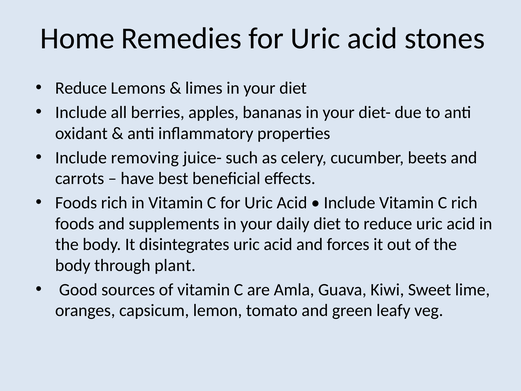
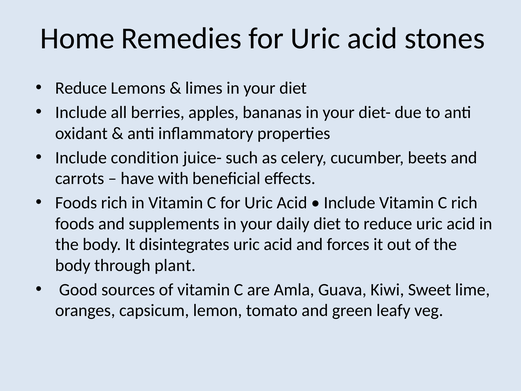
removing: removing -> condition
best: best -> with
